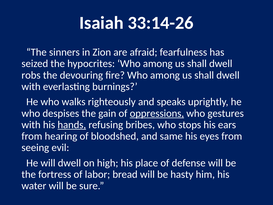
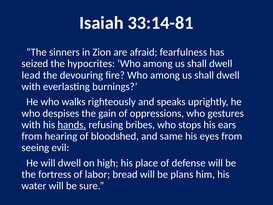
33:14-26: 33:14-26 -> 33:14-81
robs: robs -> lead
oppressions underline: present -> none
hasty: hasty -> plans
